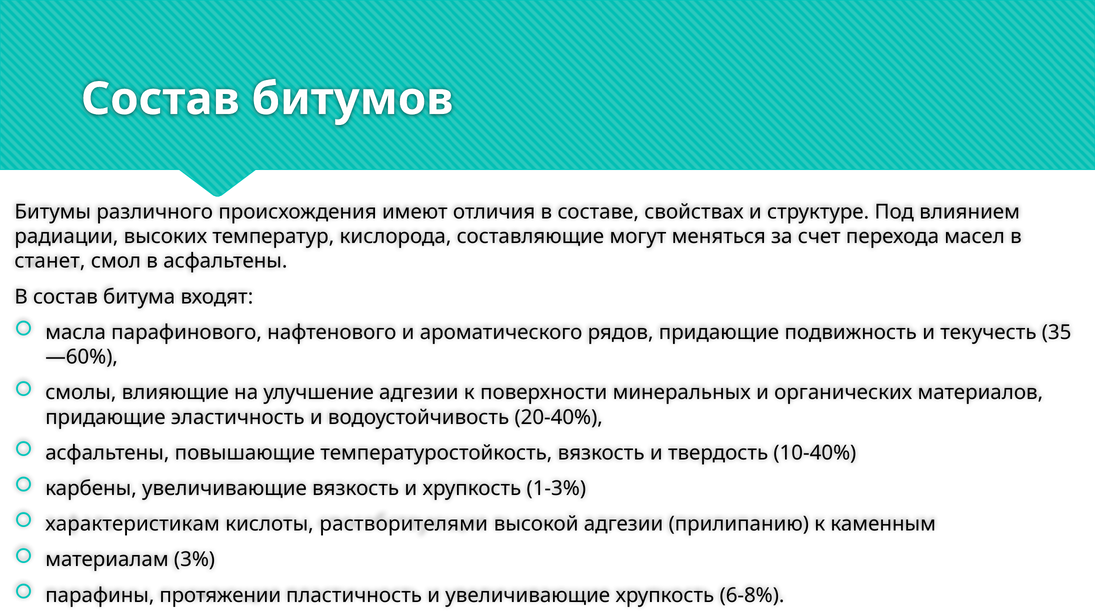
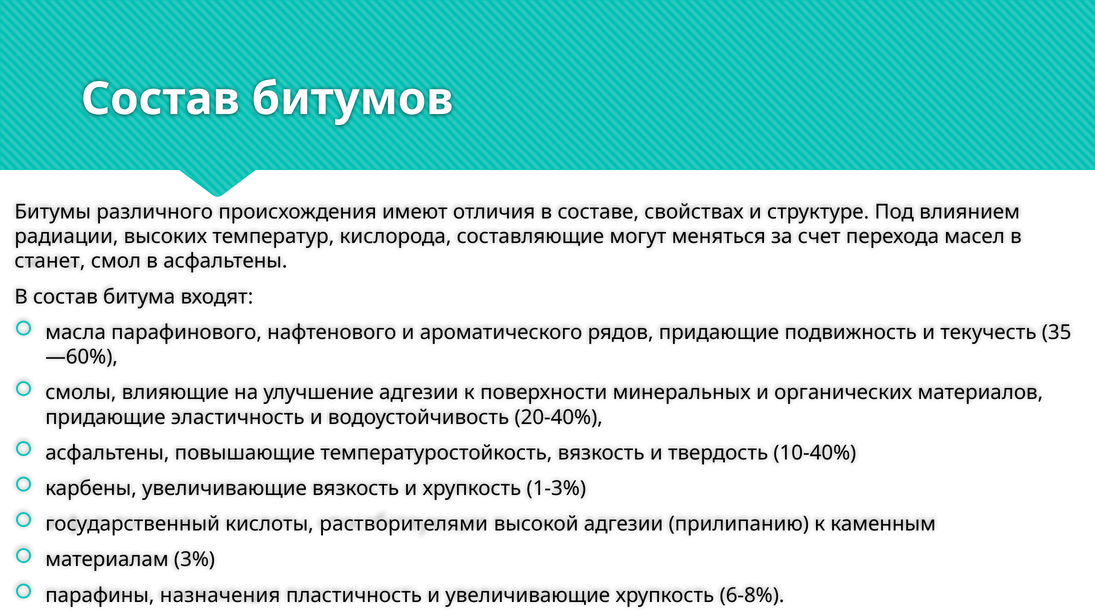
характеристикам: характеристикам -> государственный
протяжении: протяжении -> назначения
